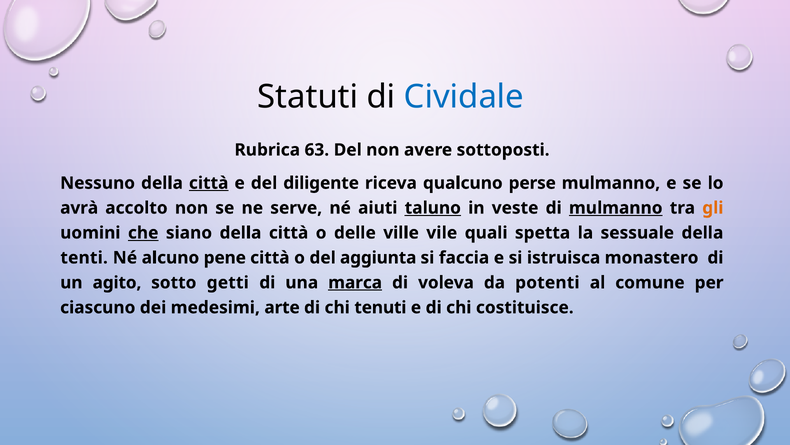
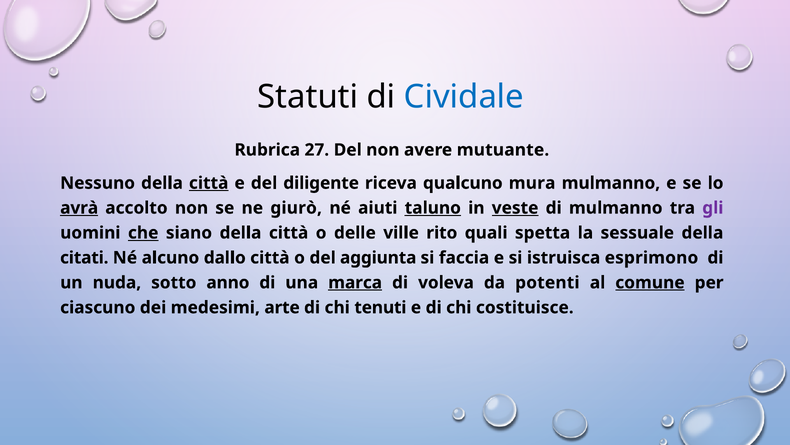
63: 63 -> 27
sottoposti: sottoposti -> mutuante
perse: perse -> mura
avrà underline: none -> present
serve: serve -> giurò
veste underline: none -> present
mulmanno at (616, 208) underline: present -> none
gli colour: orange -> purple
vile: vile -> rito
tenti: tenti -> citati
pene: pene -> dallo
monastero: monastero -> esprimono
agito: agito -> nuda
getti: getti -> anno
comune underline: none -> present
